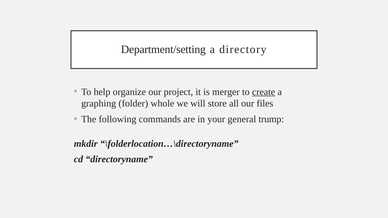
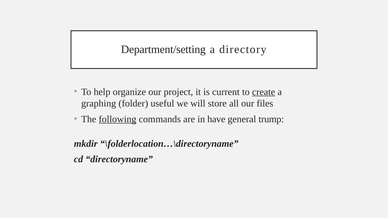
merger: merger -> current
whole: whole -> useful
following underline: none -> present
your: your -> have
